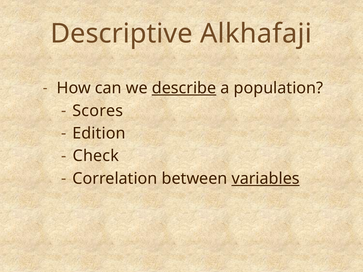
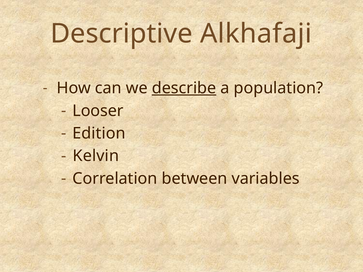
Scores: Scores -> Looser
Check: Check -> Kelvin
variables underline: present -> none
